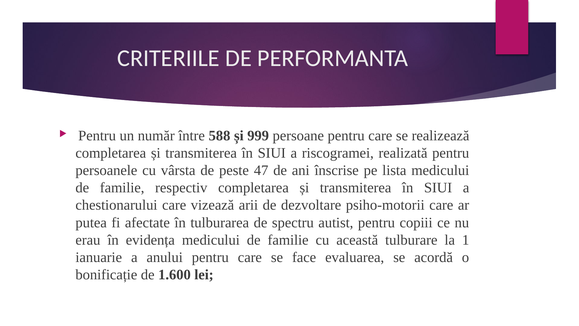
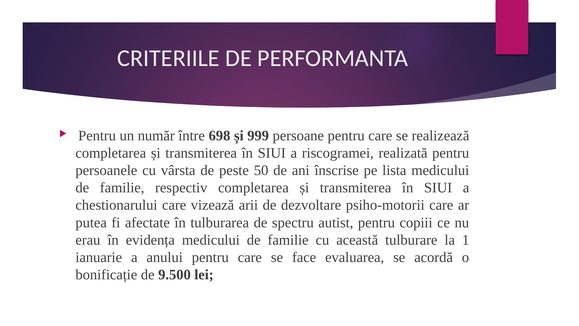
588: 588 -> 698
47: 47 -> 50
1.600: 1.600 -> 9.500
